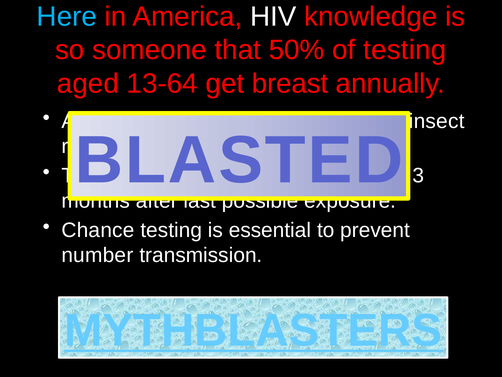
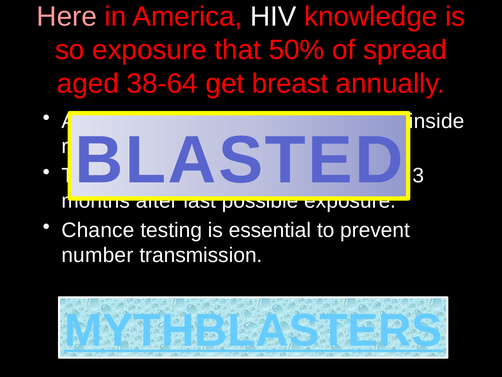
Here colour: light blue -> pink
so someone: someone -> exposure
of testing: testing -> spread
13-64: 13-64 -> 38-64
insect: insect -> inside
